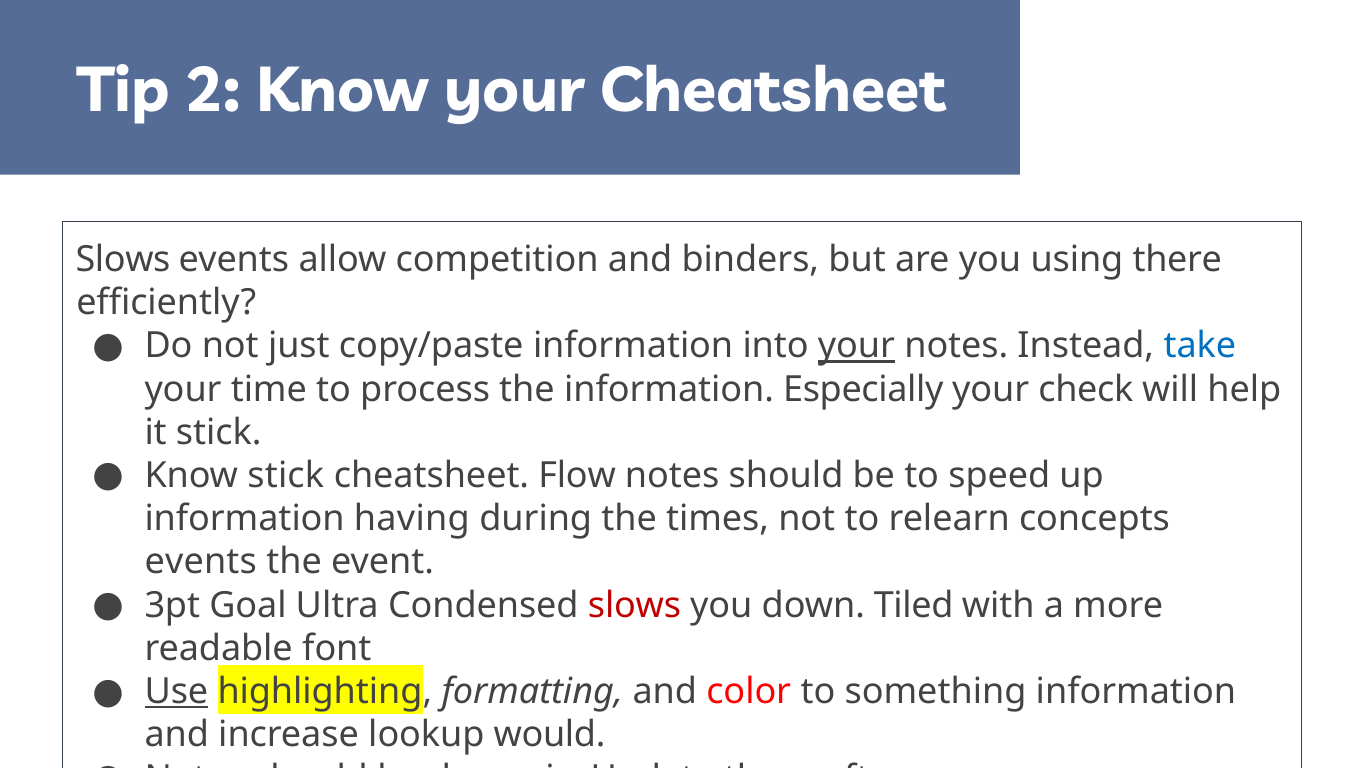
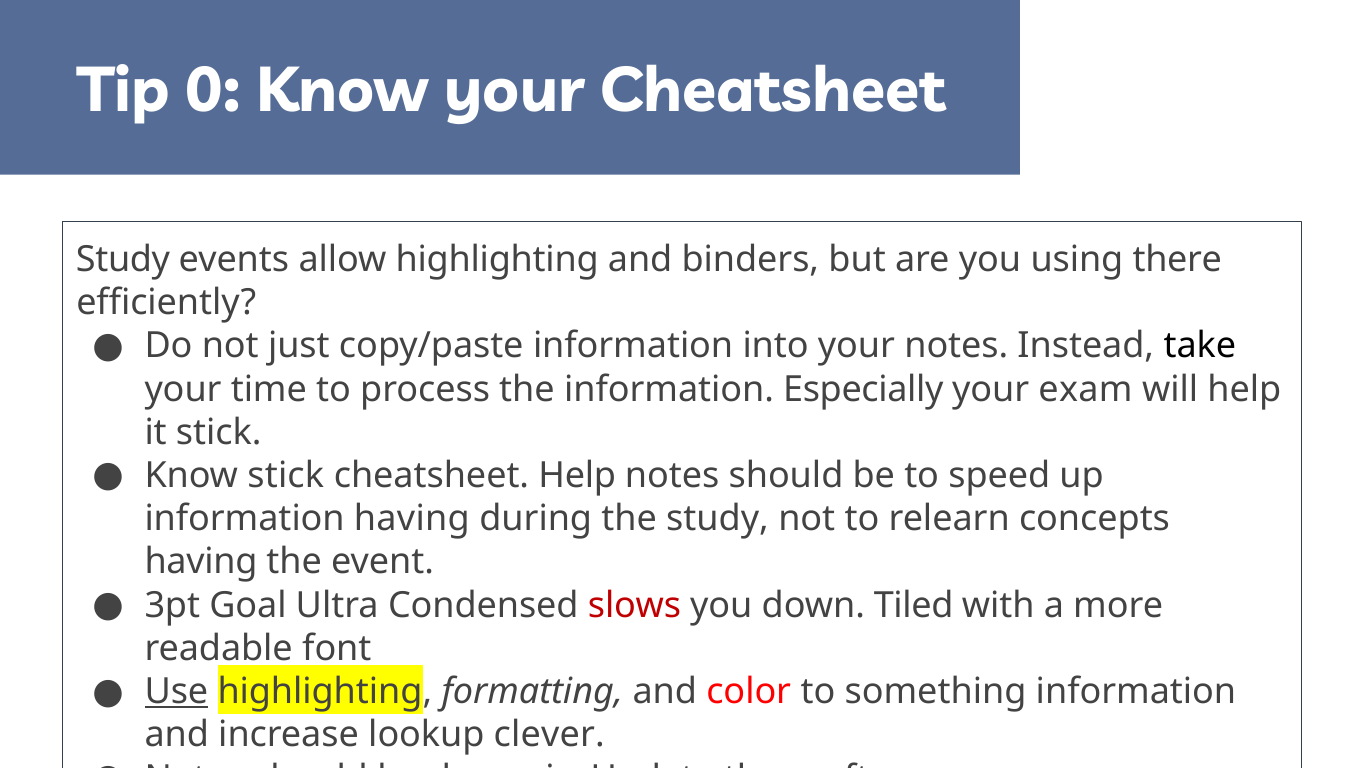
2: 2 -> 0
Slows at (123, 260): Slows -> Study
allow competition: competition -> highlighting
your at (857, 346) underline: present -> none
take colour: blue -> black
check: check -> exam
cheatsheet Flow: Flow -> Help
the times: times -> study
events at (201, 562): events -> having
would: would -> clever
